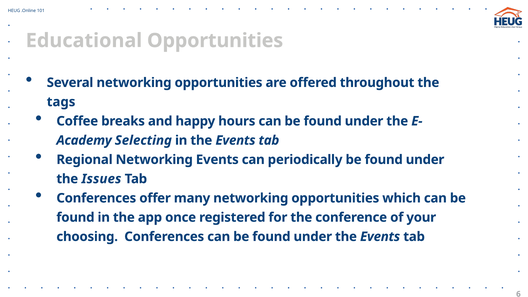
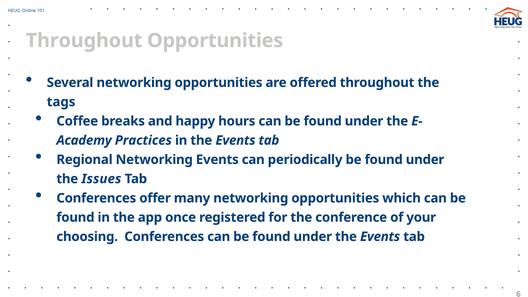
Educational at (84, 41): Educational -> Throughout
Selecting: Selecting -> Practices
